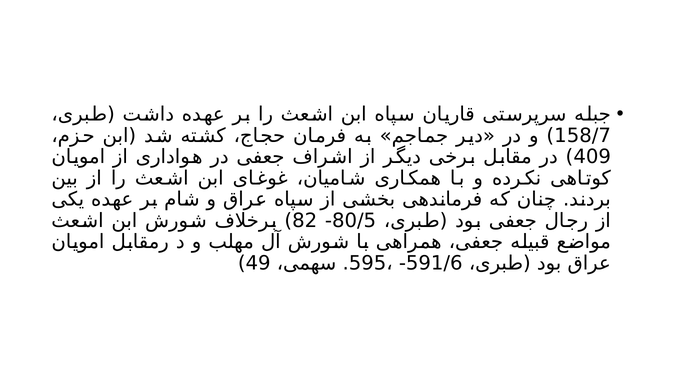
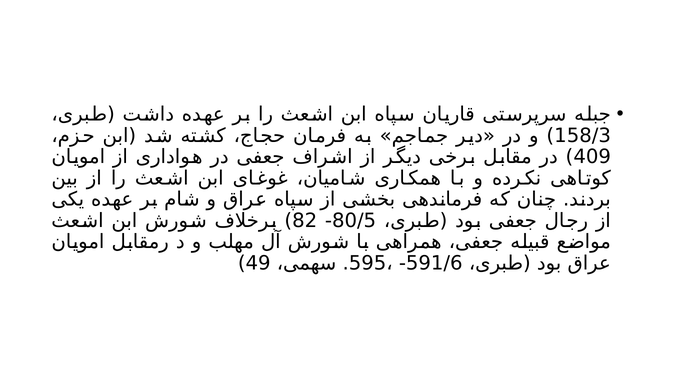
158/7: 158/7 -> 158/3
